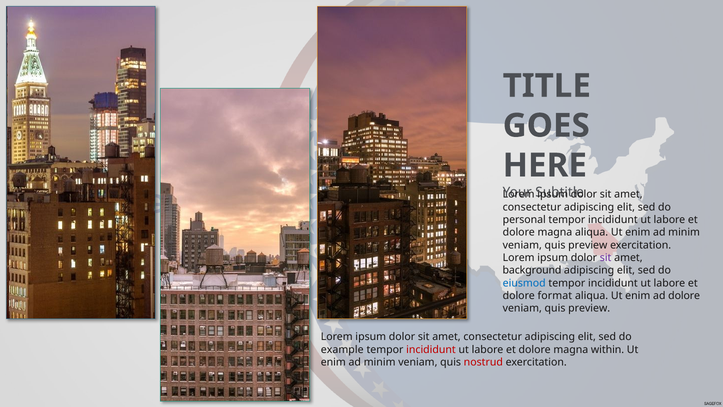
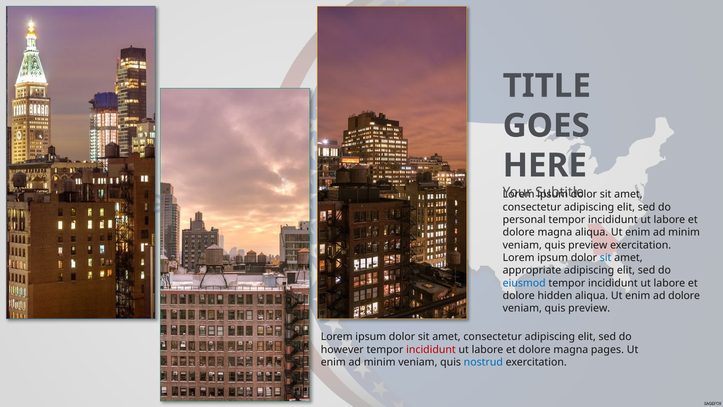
sit at (606, 258) colour: purple -> blue
background: background -> appropriate
format: format -> hidden
example: example -> however
within: within -> pages
nostrud colour: red -> blue
